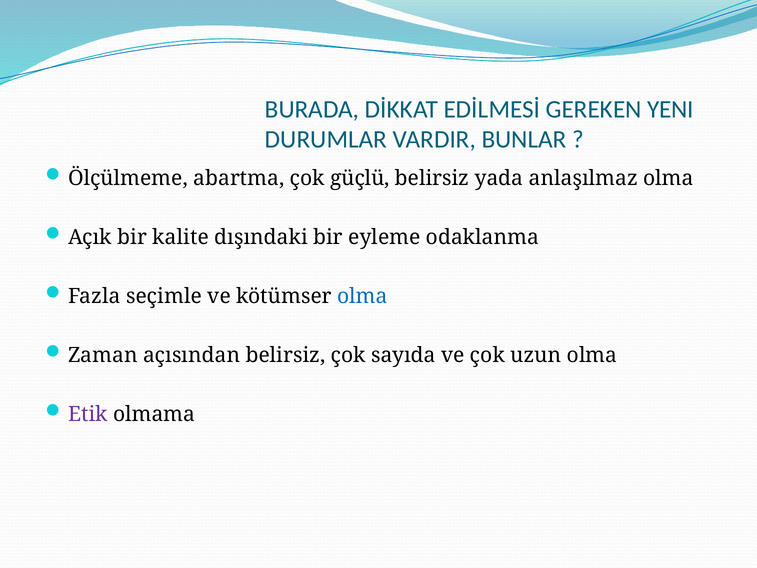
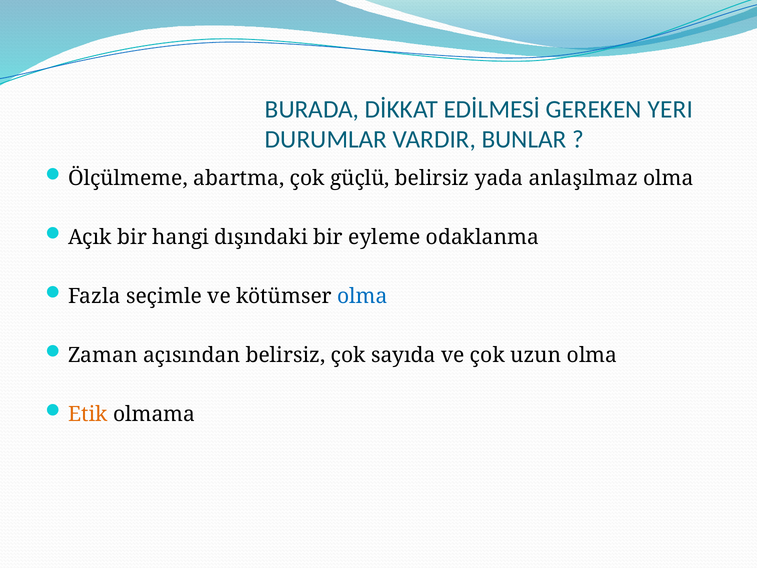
YENI: YENI -> YERI
kalite: kalite -> hangi
Etik colour: purple -> orange
